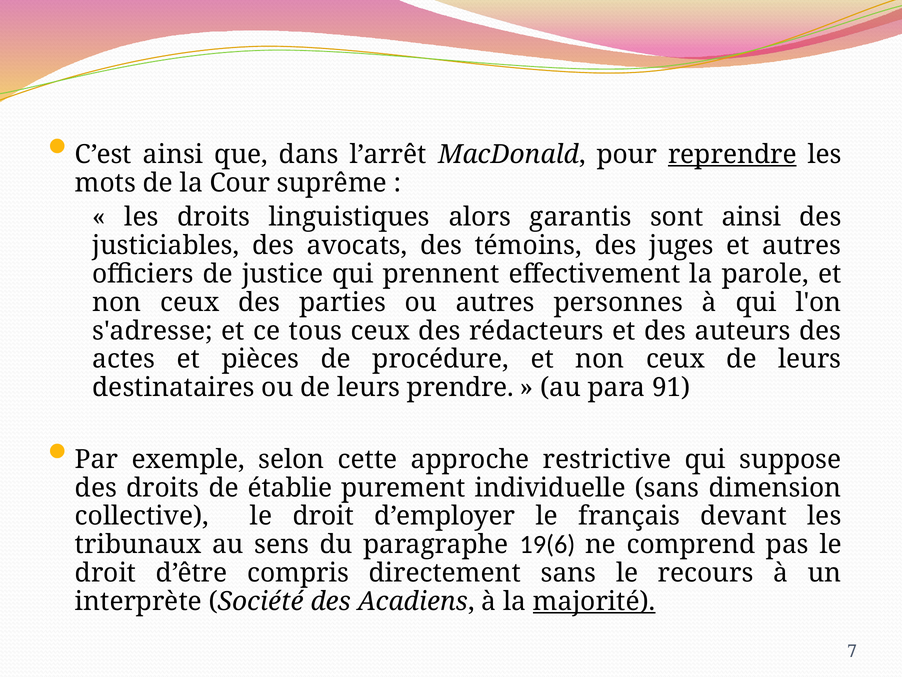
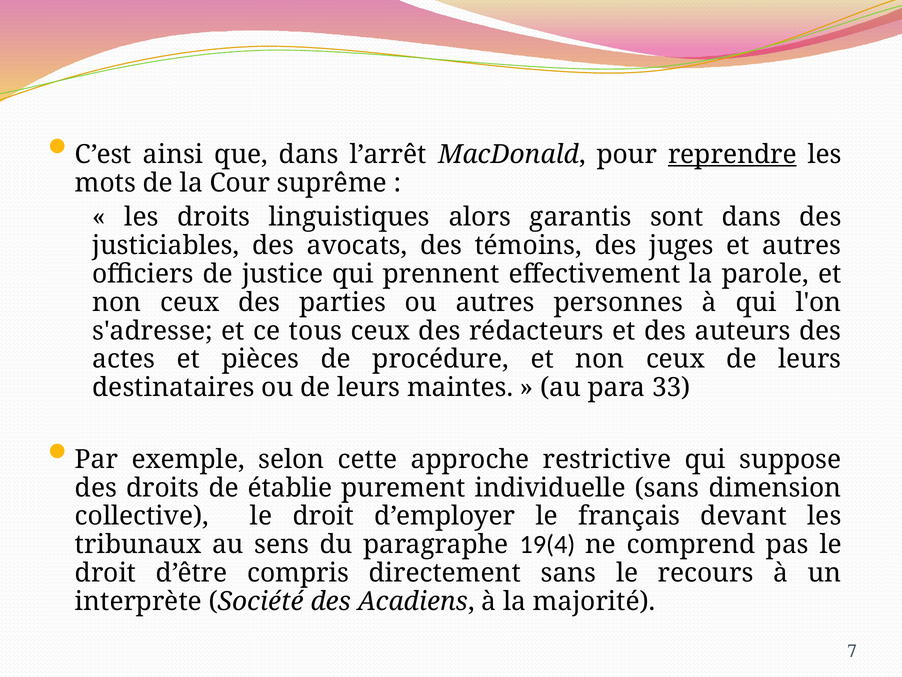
sont ainsi: ainsi -> dans
prendre: prendre -> maintes
91: 91 -> 33
19(6: 19(6 -> 19(4
majorité underline: present -> none
